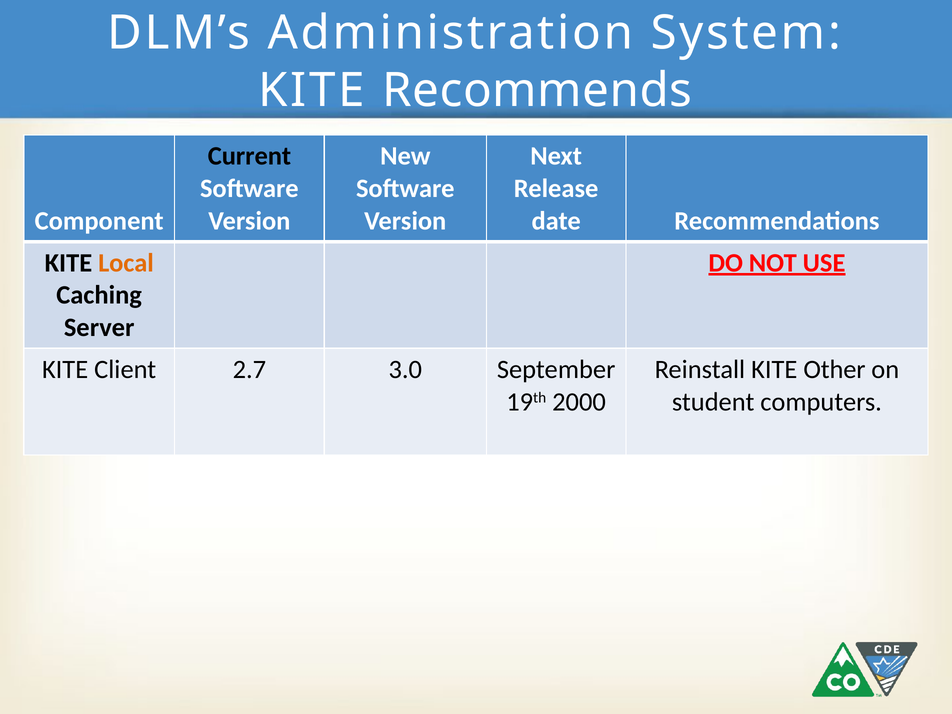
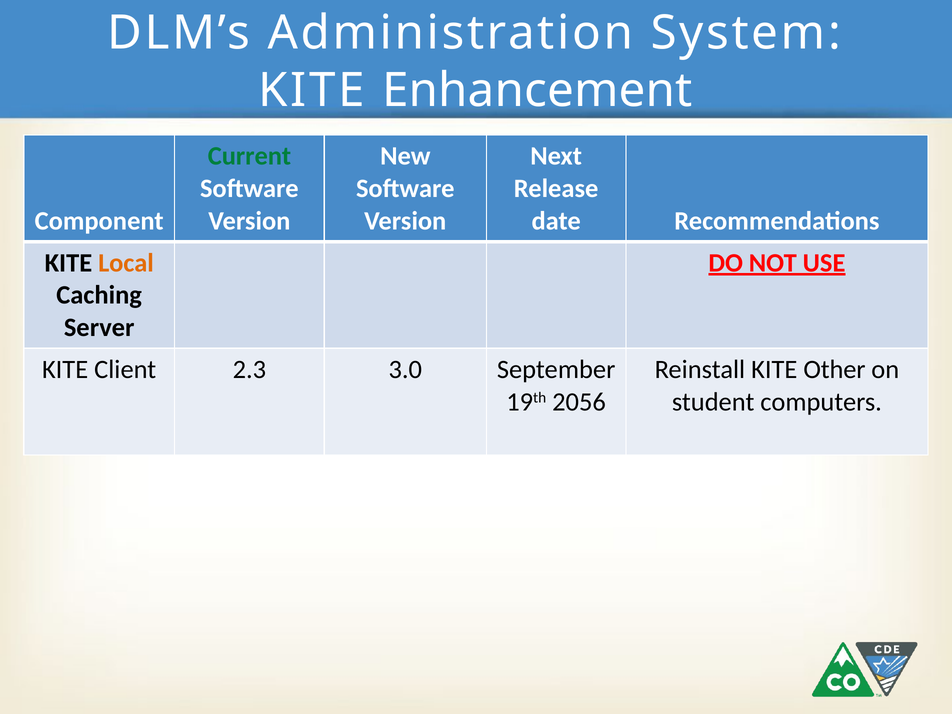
Recommends: Recommends -> Enhancement
Current colour: black -> green
2.7: 2.7 -> 2.3
2000: 2000 -> 2056
